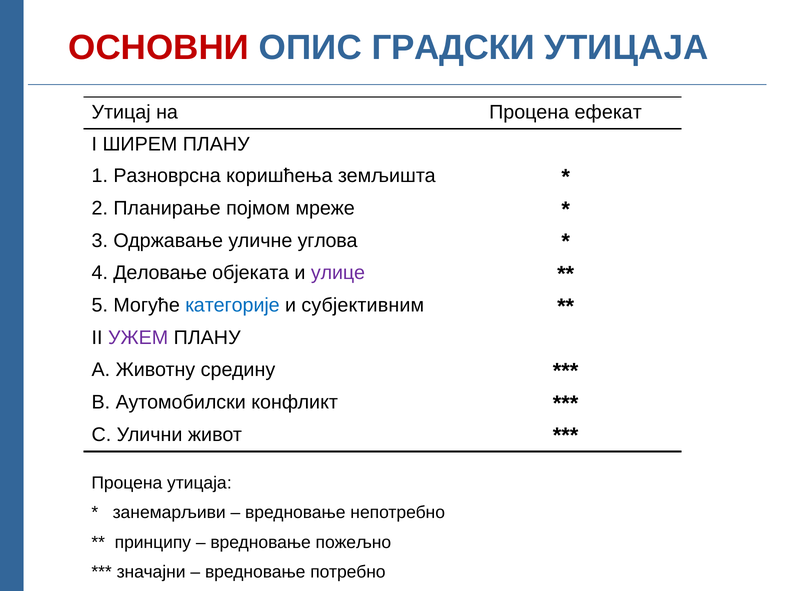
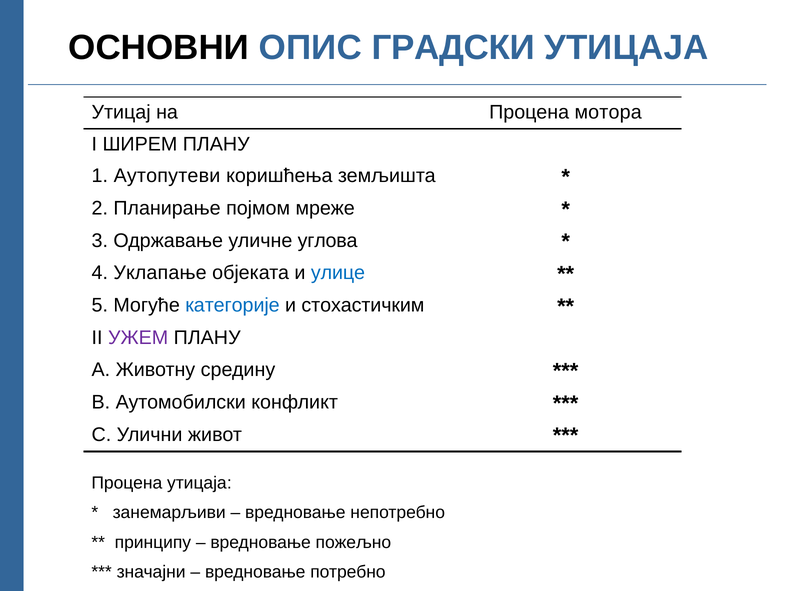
ОСНОВНИ colour: red -> black
ефекат: ефекат -> мотора
Разноврсна: Разноврсна -> Аутопутеви
Деловање: Деловање -> Уклапање
улице colour: purple -> blue
субјективним: субјективним -> стохастичким
